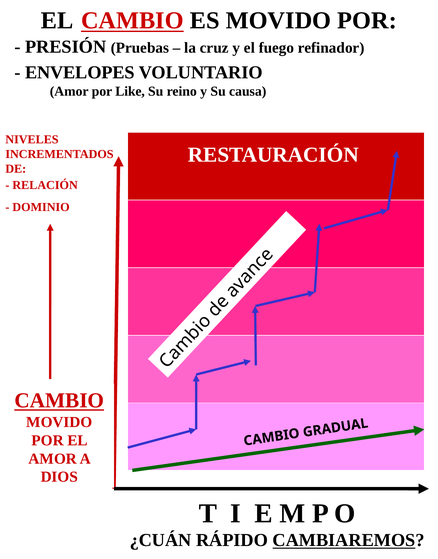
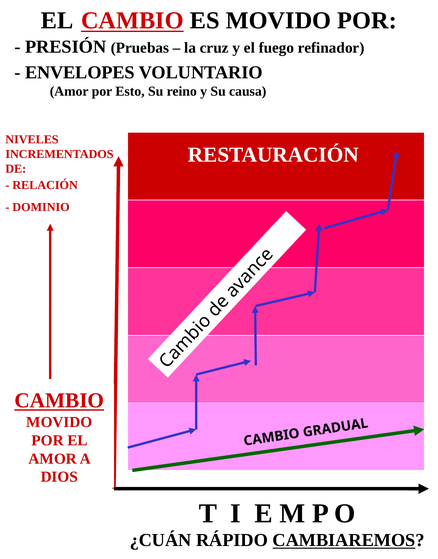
Like: Like -> Esto
